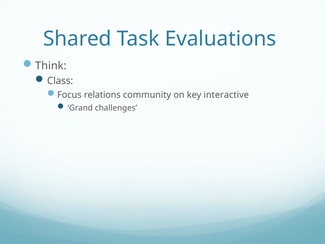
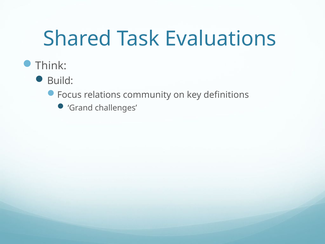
Class: Class -> Build
interactive: interactive -> definitions
